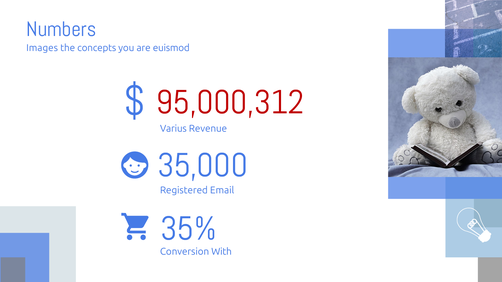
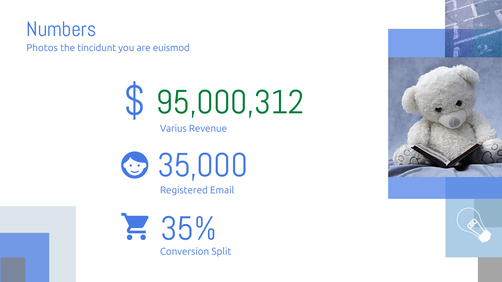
Images: Images -> Photos
concepts: concepts -> tincidunt
95,000,312 colour: red -> green
With: With -> Split
